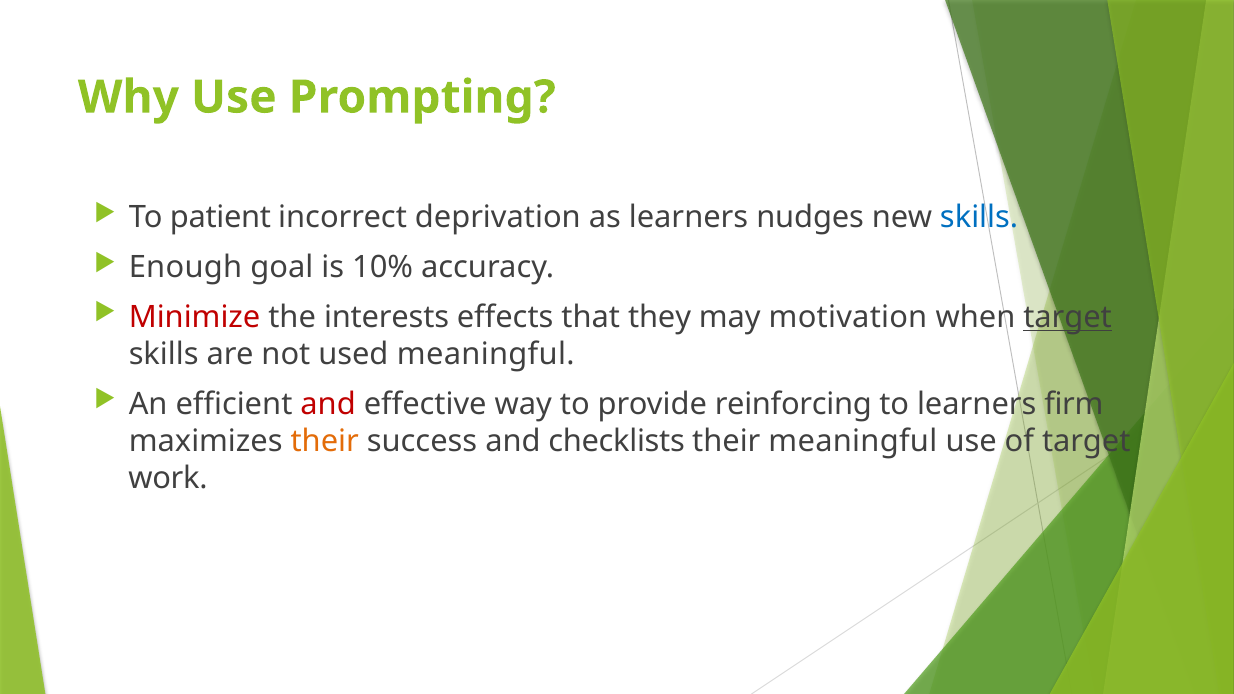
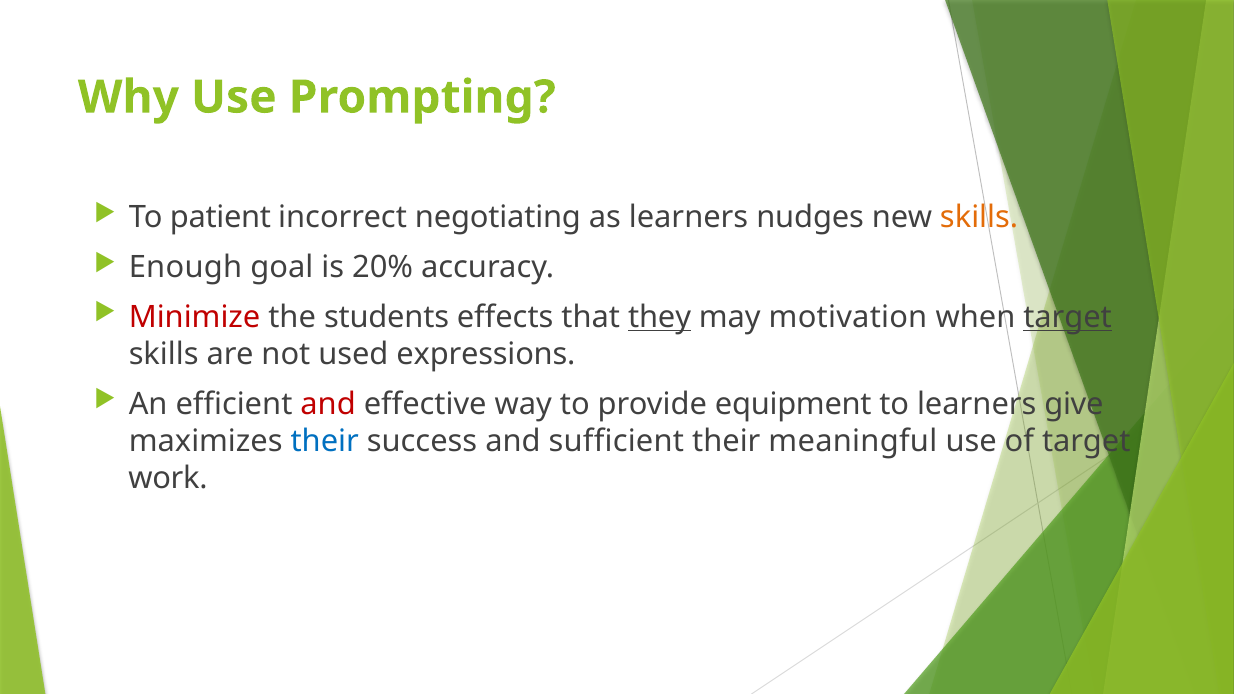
deprivation: deprivation -> negotiating
skills at (979, 217) colour: blue -> orange
10%: 10% -> 20%
interests: interests -> students
they underline: none -> present
used meaningful: meaningful -> expressions
reinforcing: reinforcing -> equipment
firm: firm -> give
their at (325, 441) colour: orange -> blue
checklists: checklists -> sufficient
